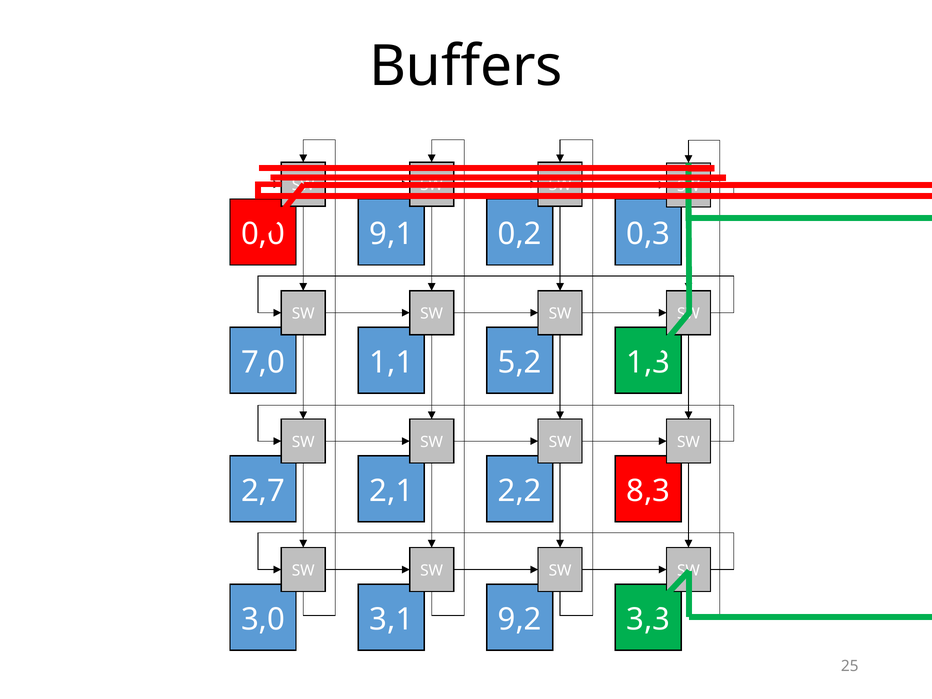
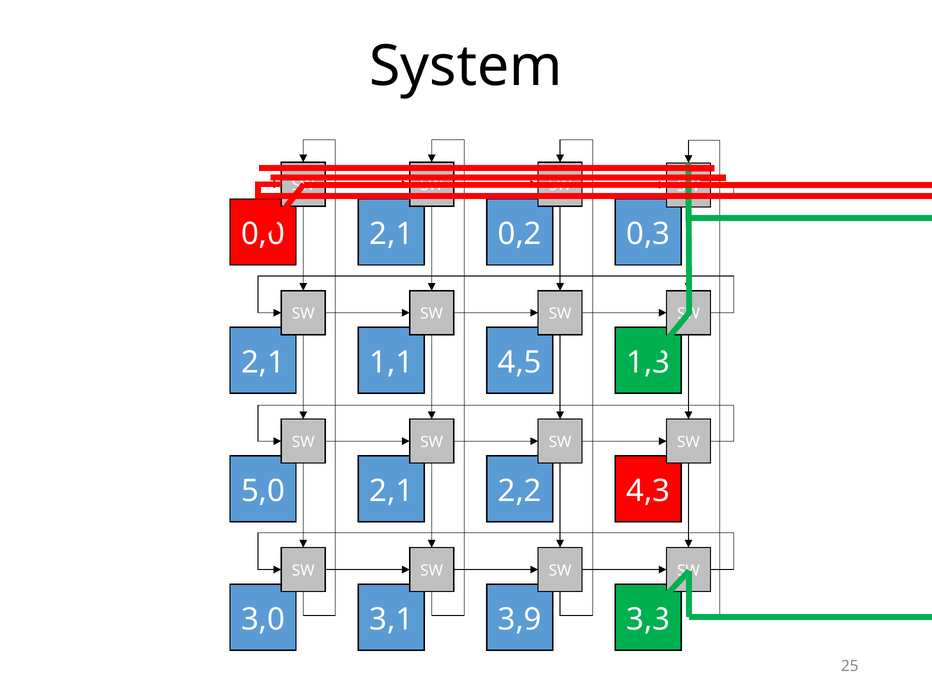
Buffers: Buffers -> System
9,1 at (391, 234): 9,1 -> 2,1
7,0 at (263, 363): 7,0 -> 2,1
5,2: 5,2 -> 4,5
2,7: 2,7 -> 5,0
8,3: 8,3 -> 4,3
9,2: 9,2 -> 3,9
